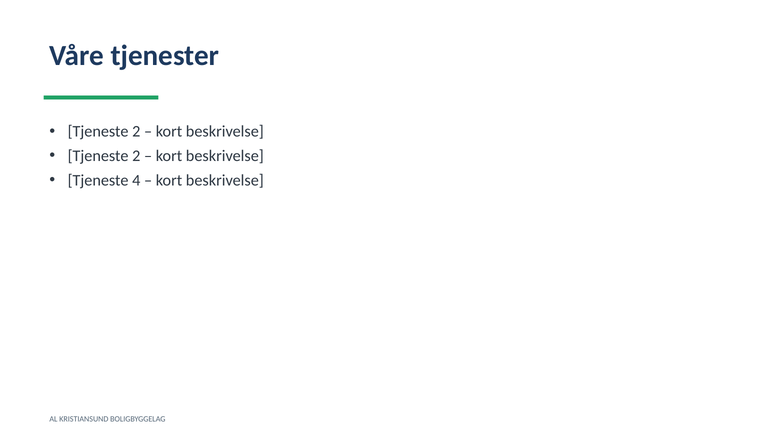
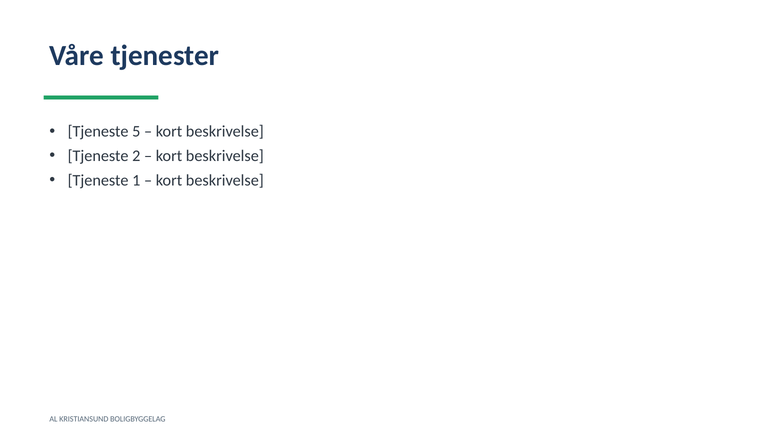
2 at (136, 132): 2 -> 5
4: 4 -> 1
